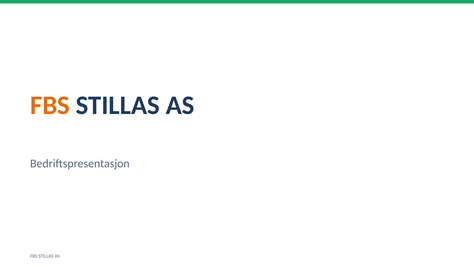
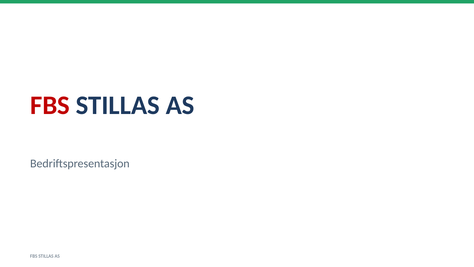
FBS at (50, 105) colour: orange -> red
